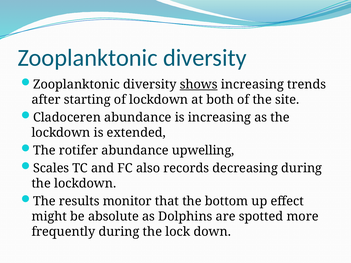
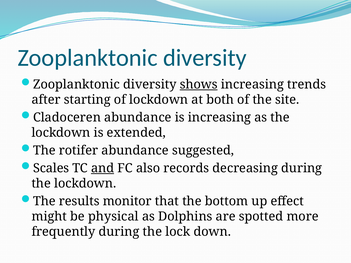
upwelling: upwelling -> suggested
and underline: none -> present
absolute: absolute -> physical
